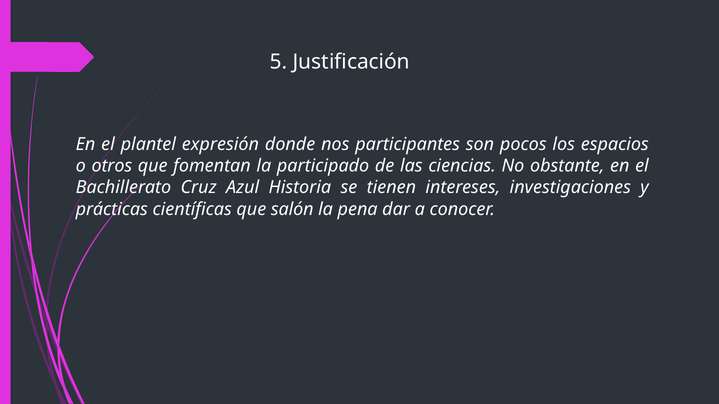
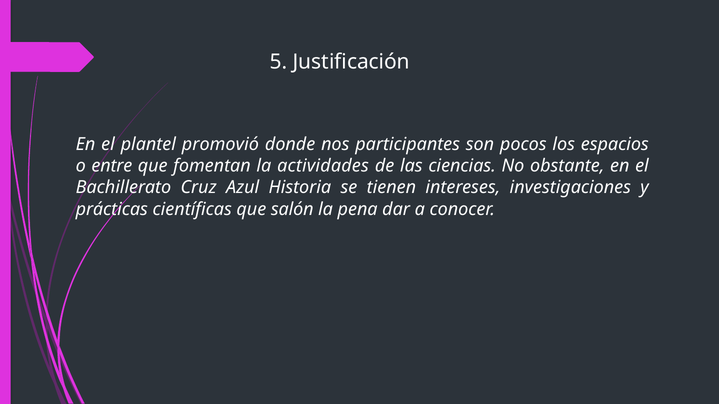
expresión: expresión -> promovió
otros: otros -> entre
participado: participado -> actividades
